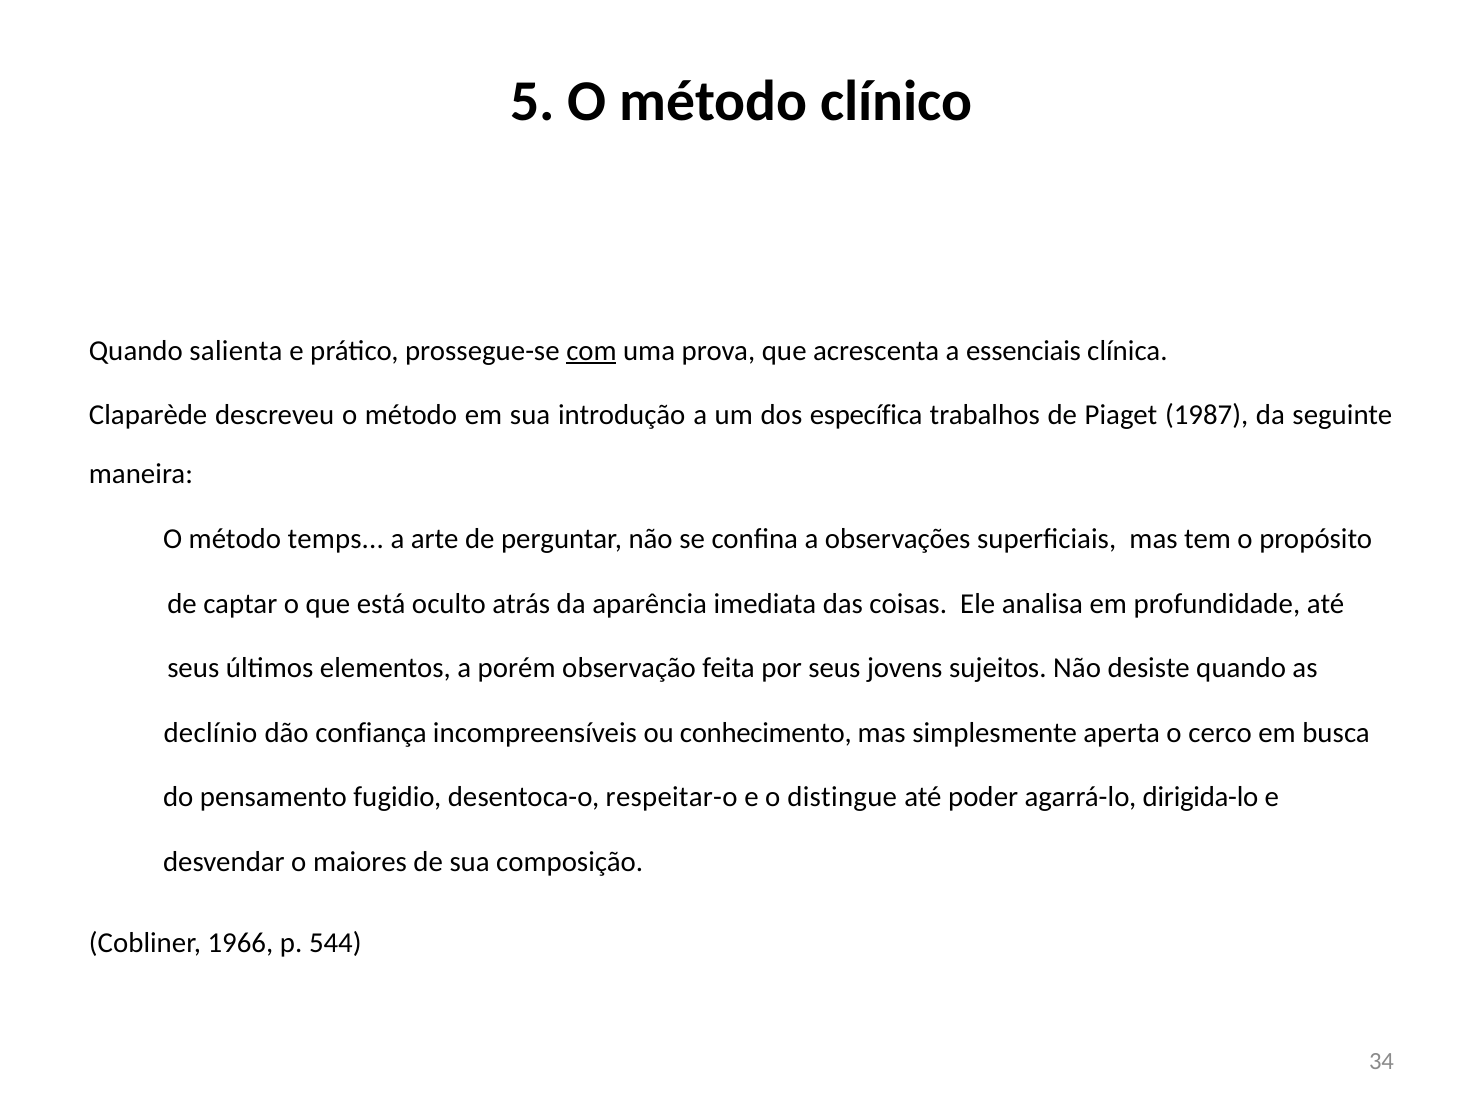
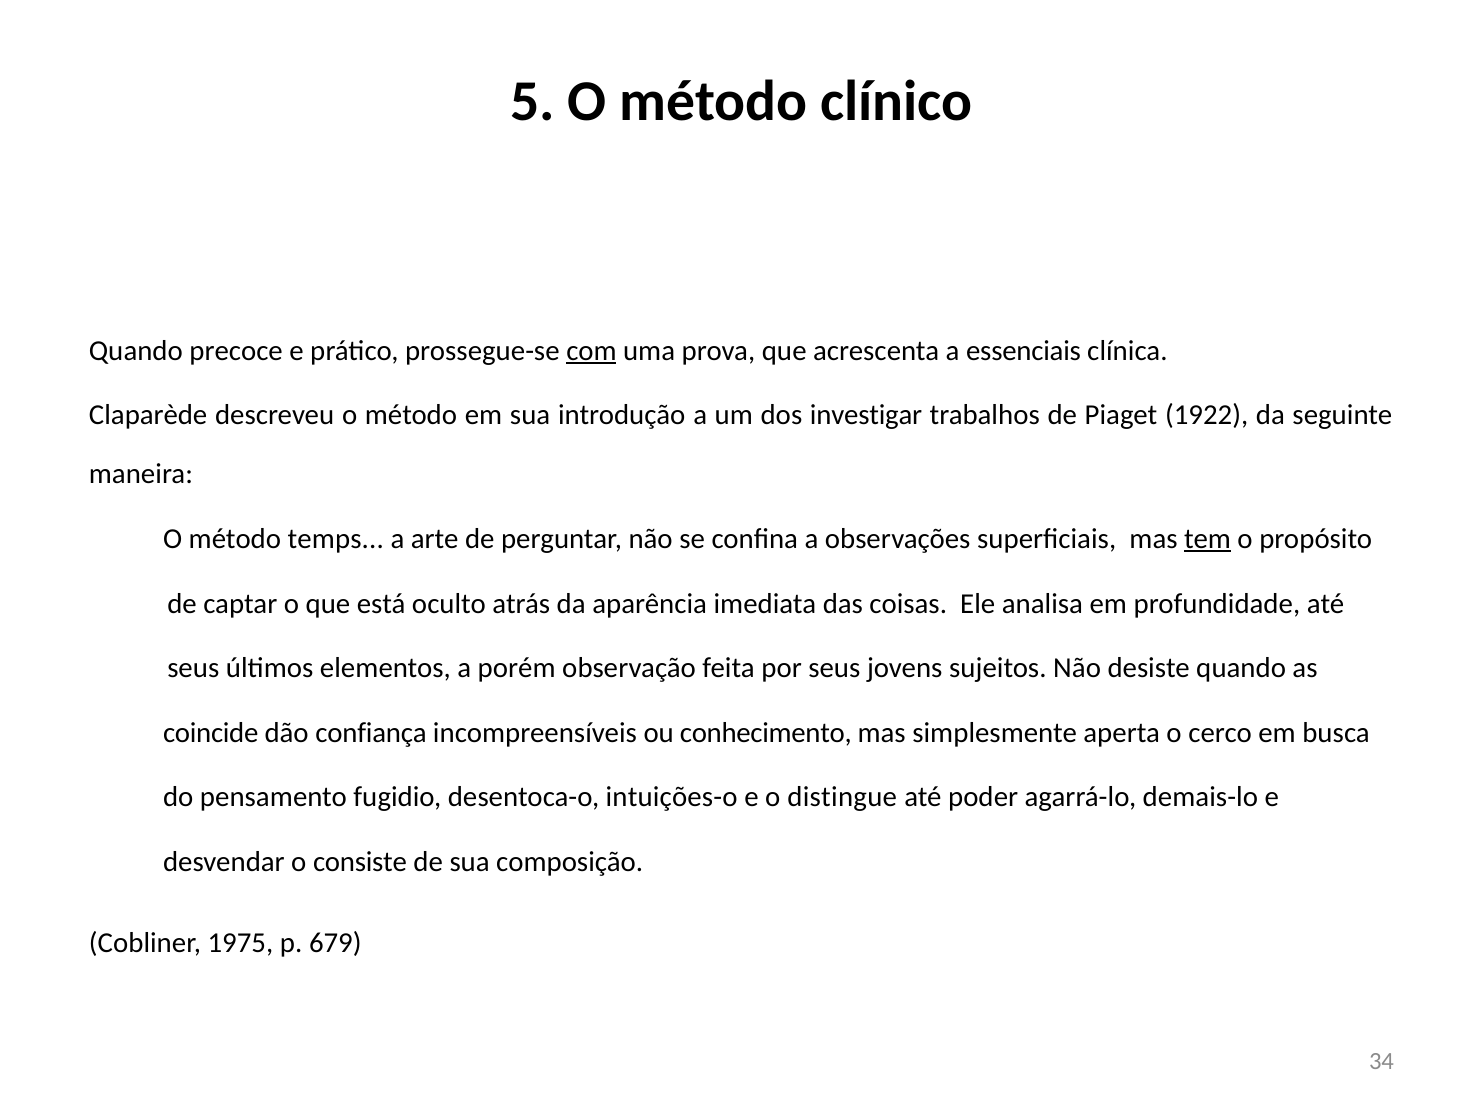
salienta: salienta -> precoce
específica: específica -> investigar
1987: 1987 -> 1922
tem underline: none -> present
declínio: declínio -> coincide
respeitar-o: respeitar-o -> intuições-o
dirigida-lo: dirigida-lo -> demais-lo
maiores: maiores -> consiste
1966: 1966 -> 1975
544: 544 -> 679
